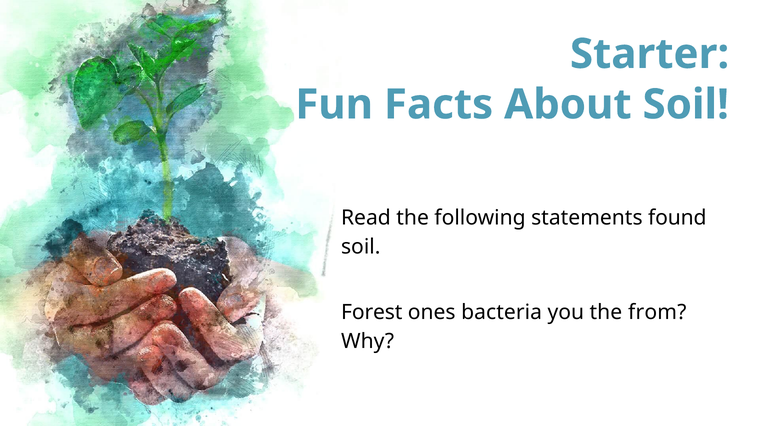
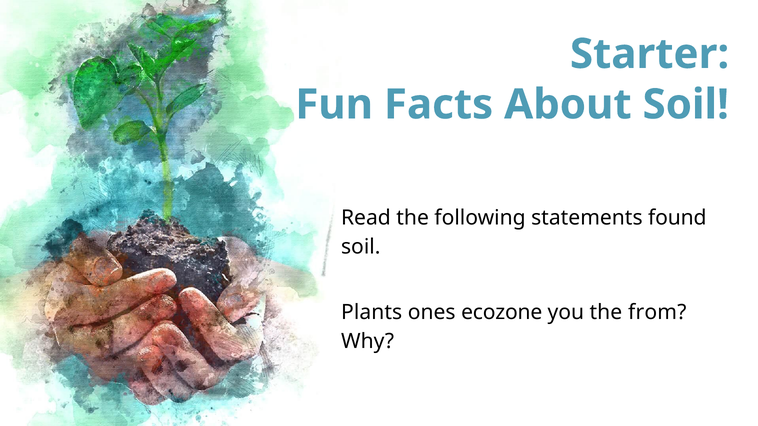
Forest: Forest -> Plants
bacteria: bacteria -> ecozone
